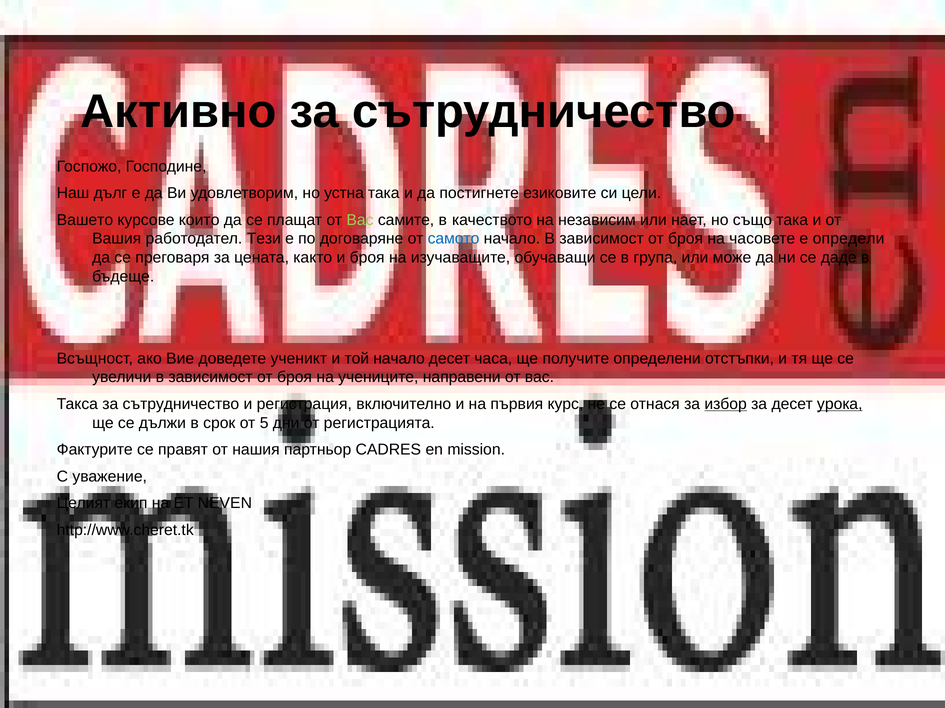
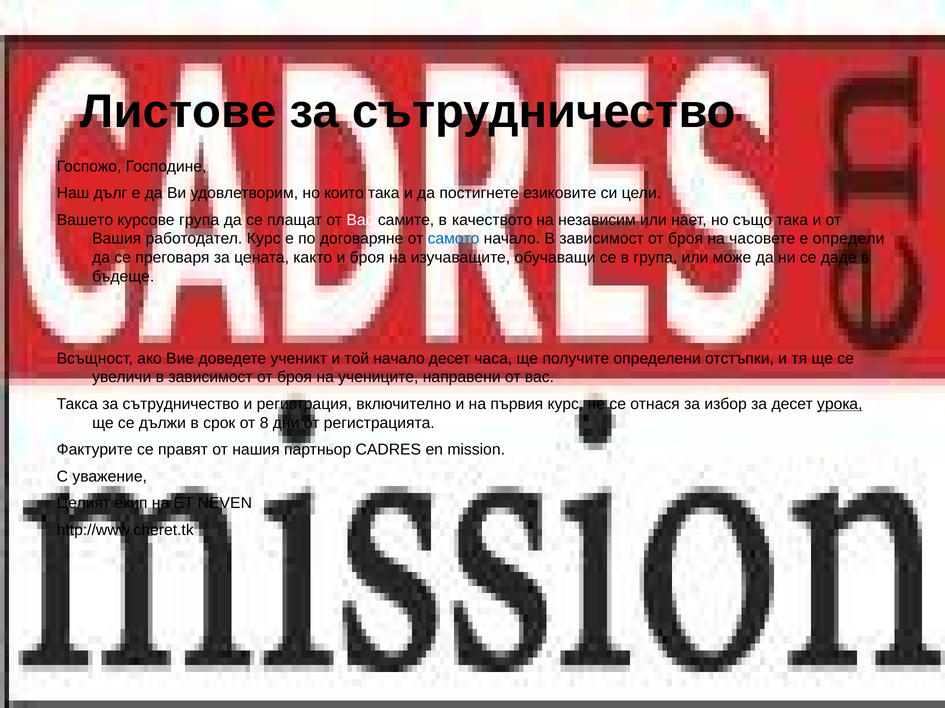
Активно: Активно -> Листове
устна: устна -> които
курсове които: които -> група
Вас at (360, 220) colour: light green -> white
работодател Тези: Тези -> Курс
избор underline: present -> none
5: 5 -> 8
